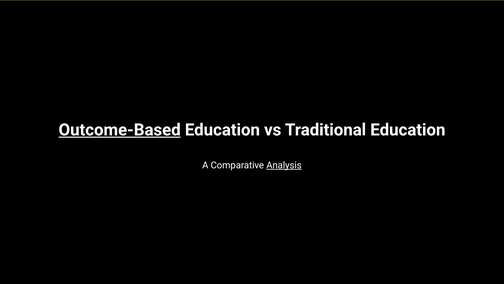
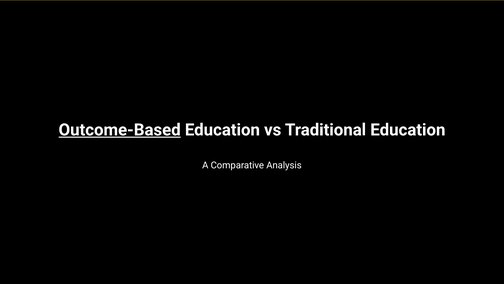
Analysis underline: present -> none
